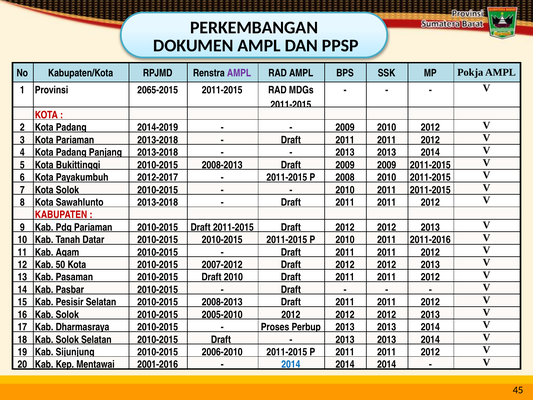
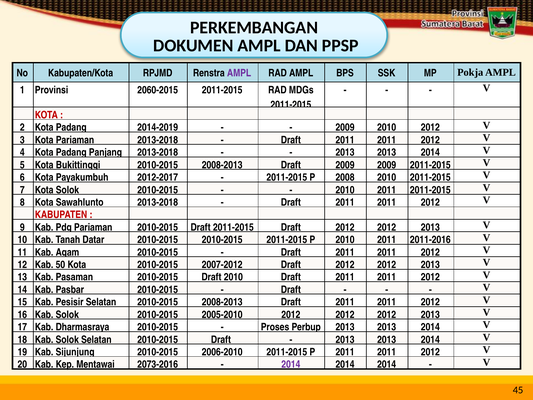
2065-2015: 2065-2015 -> 2060-2015
2001-2016: 2001-2016 -> 2073-2016
2014 at (291, 364) colour: blue -> purple
